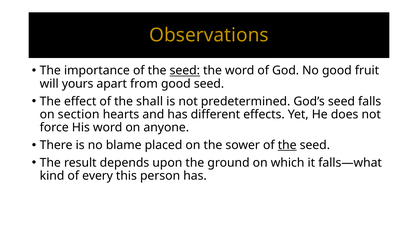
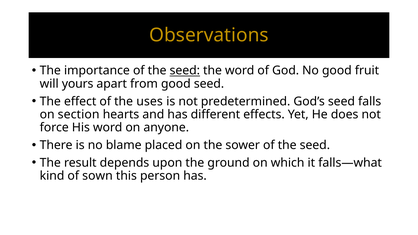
shall: shall -> uses
the at (287, 145) underline: present -> none
every: every -> sown
